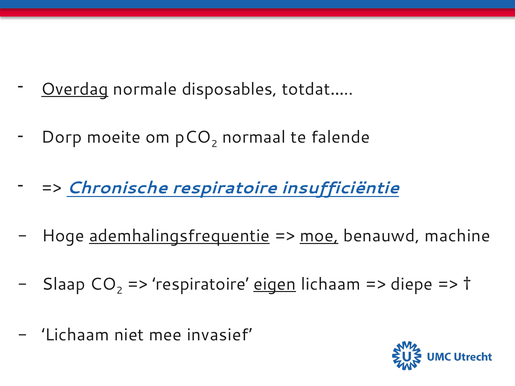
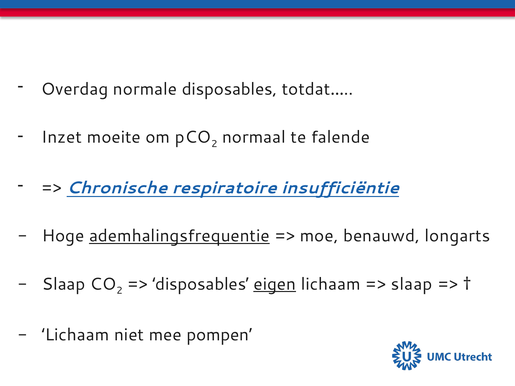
Overdag underline: present -> none
Dorp: Dorp -> Inzet
moe underline: present -> none
machine: machine -> longarts
respiratoire at (201, 284): respiratoire -> disposables
diepe at (412, 284): diepe -> slaap
invasief: invasief -> pompen
